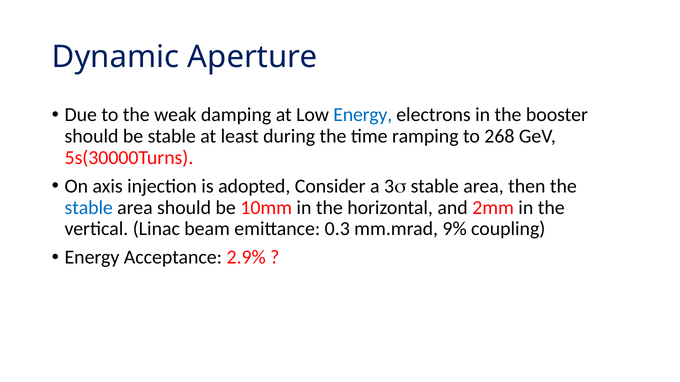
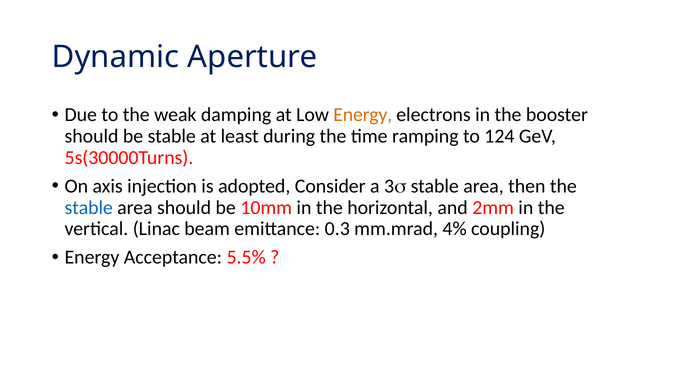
Energy at (363, 115) colour: blue -> orange
268: 268 -> 124
9%: 9% -> 4%
2.9%: 2.9% -> 5.5%
